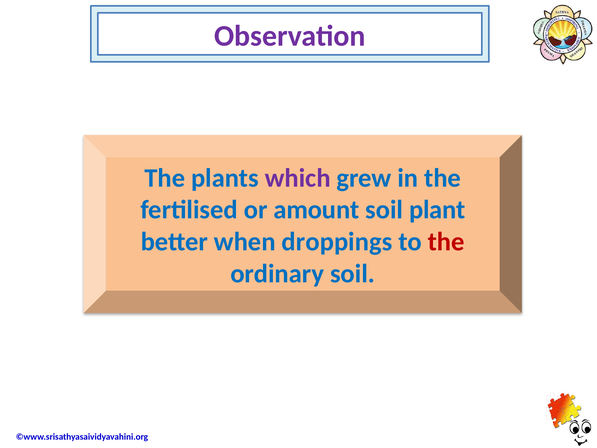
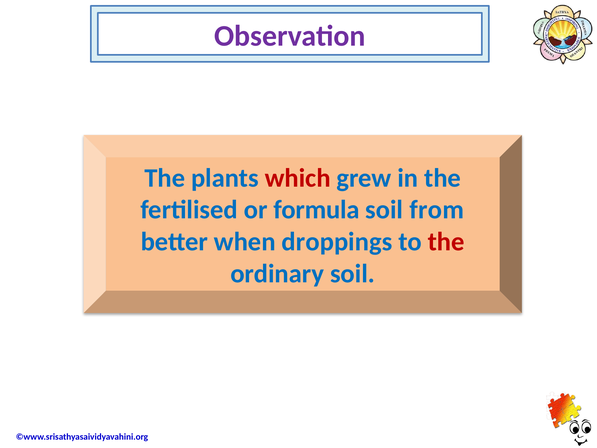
which colour: purple -> red
amount: amount -> formula
plant: plant -> from
